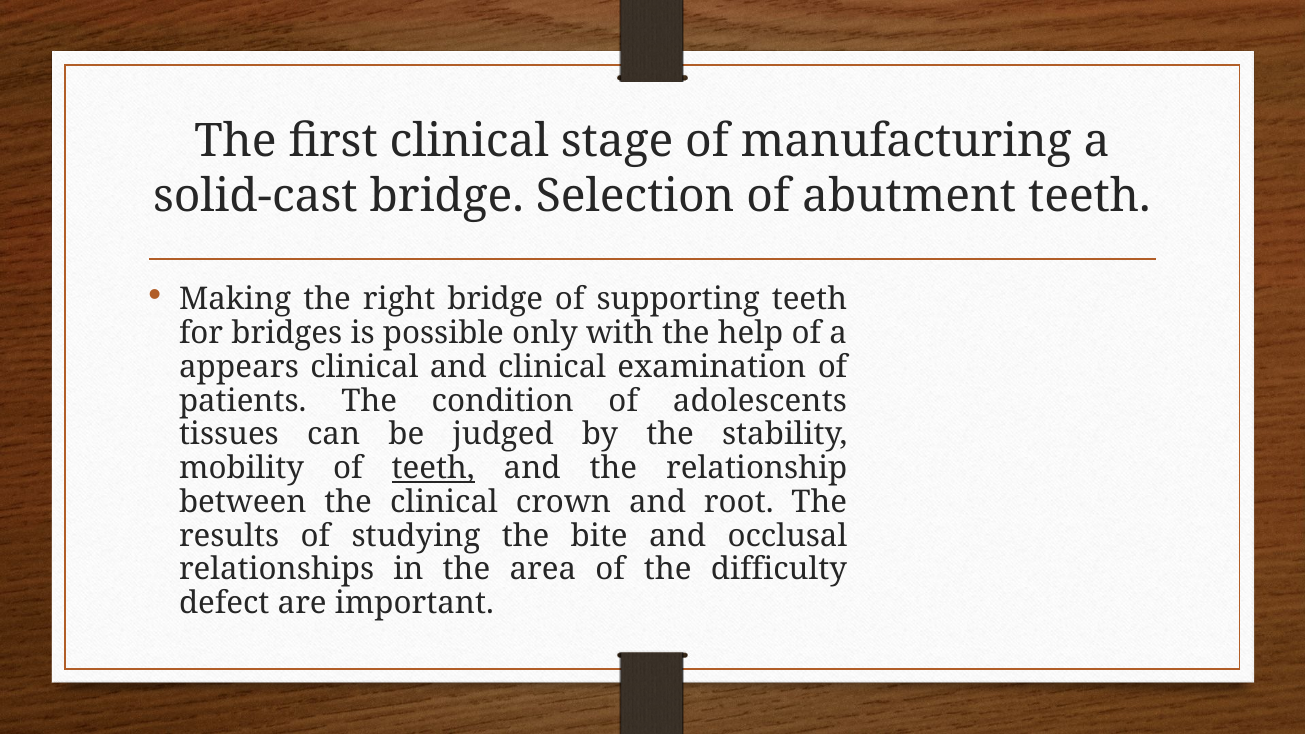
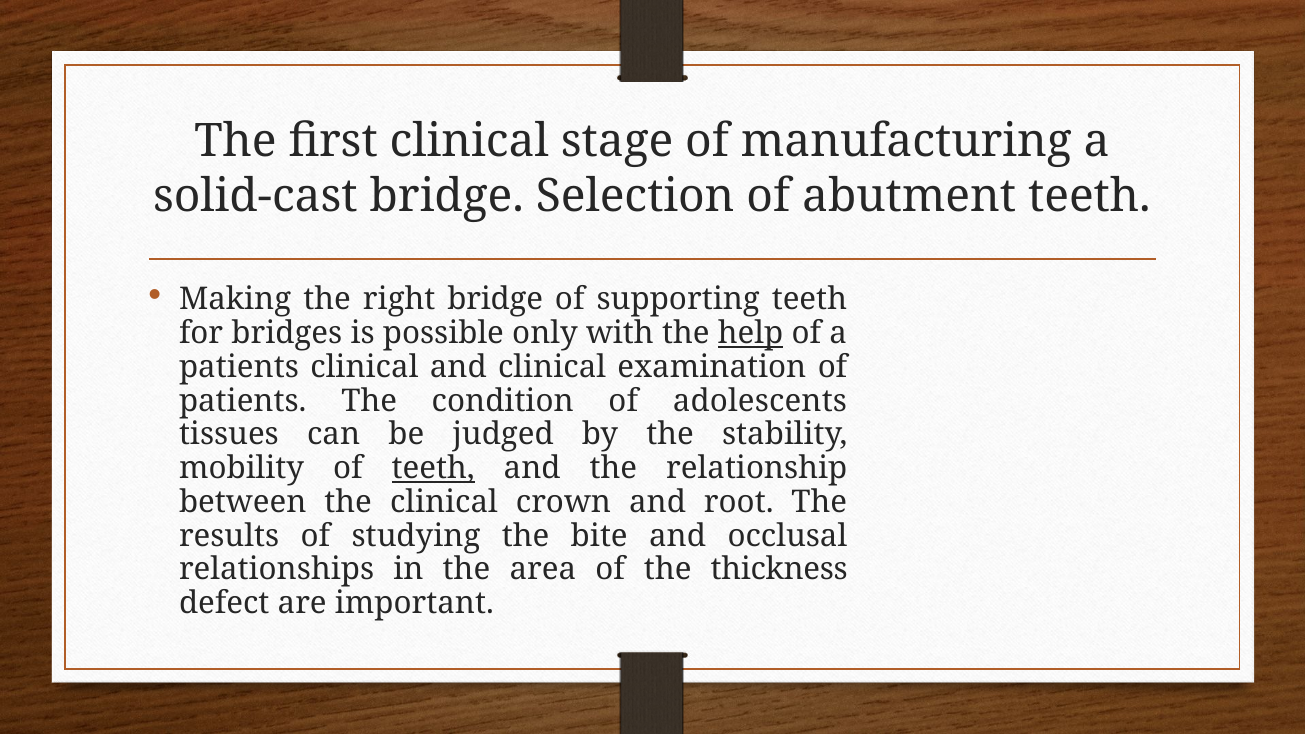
help underline: none -> present
appears at (239, 367): appears -> patients
difficulty: difficulty -> thickness
